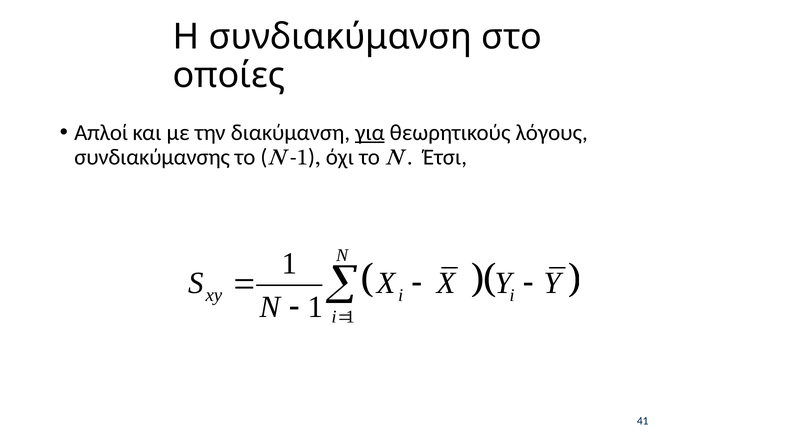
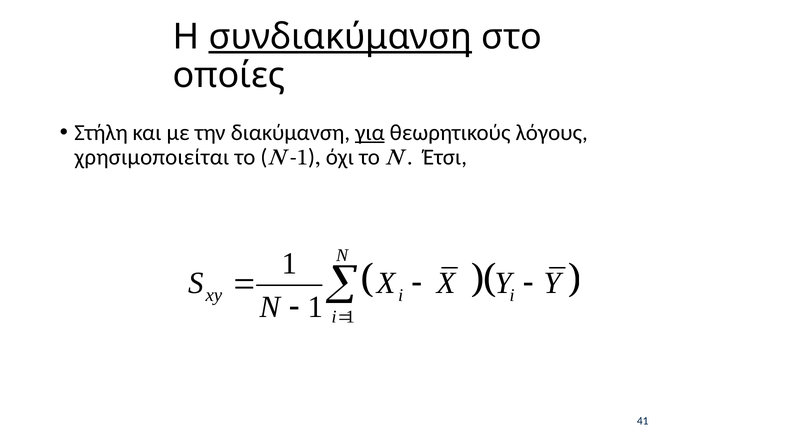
συνδιακύμανση underline: none -> present
Απλοί: Απλοί -> Στήλη
συνδιακύμανσης: συνδιακύμανσης -> χρησιμοποιείται
